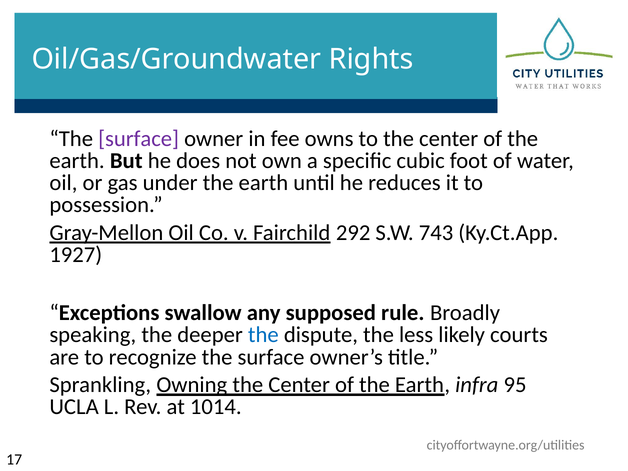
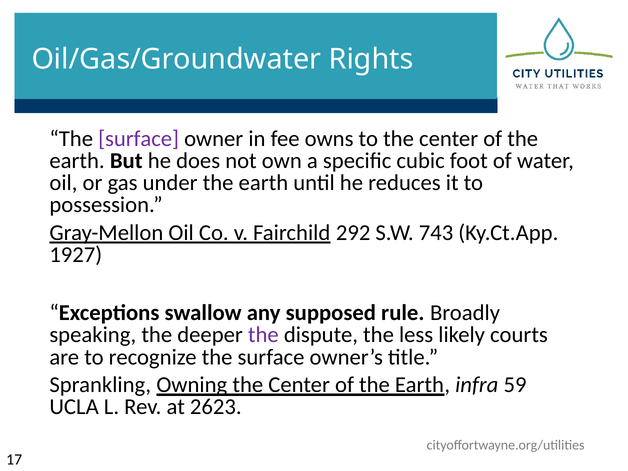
the at (263, 335) colour: blue -> purple
95: 95 -> 59
1014: 1014 -> 2623
